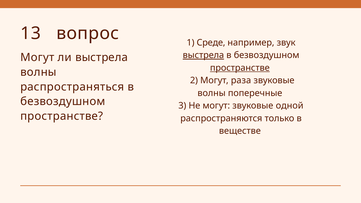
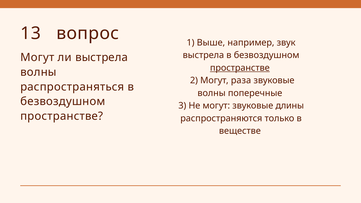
Среде: Среде -> Выше
выстрела at (203, 55) underline: present -> none
одной: одной -> длины
